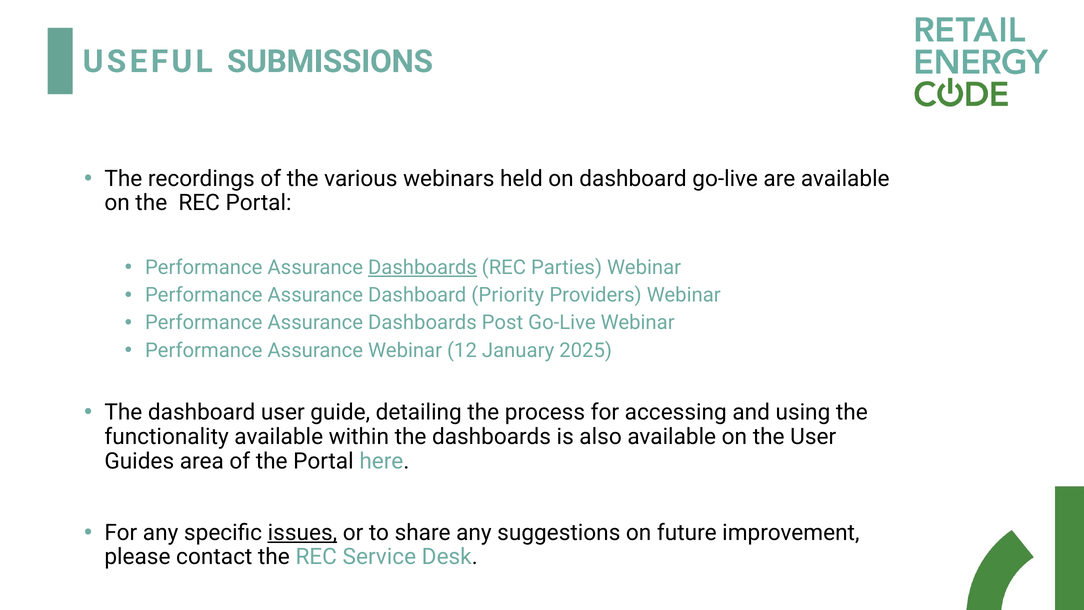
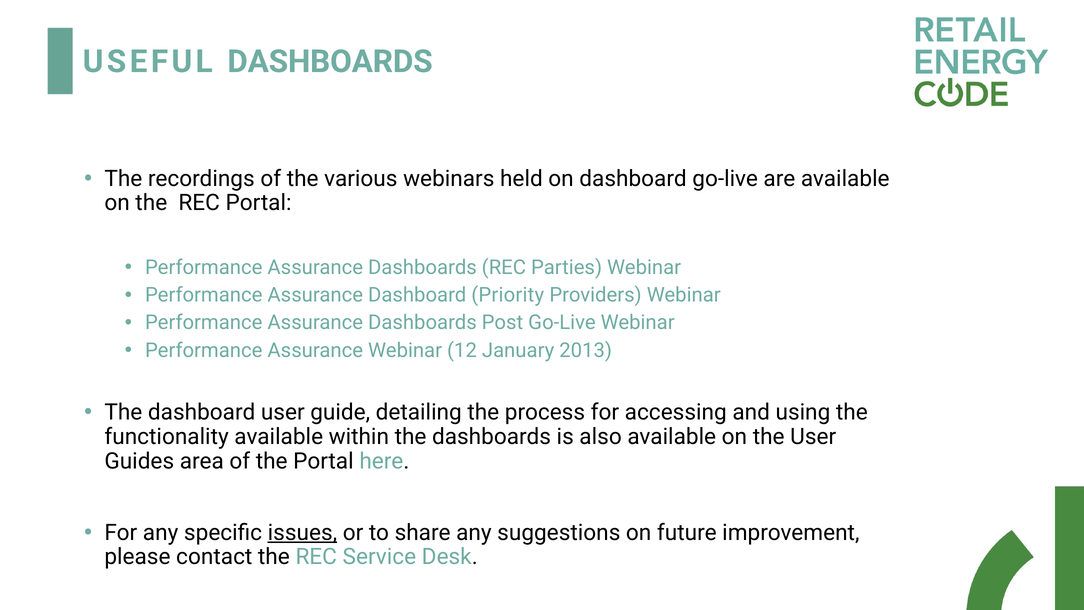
USEFUL SUBMISSIONS: SUBMISSIONS -> DASHBOARDS
Dashboards at (422, 267) underline: present -> none
2025: 2025 -> 2013
